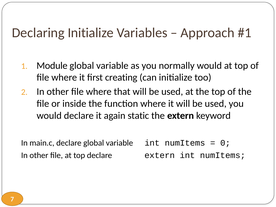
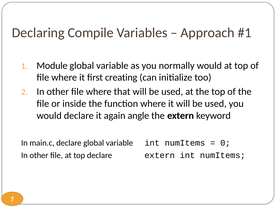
Declaring Initialize: Initialize -> Compile
static: static -> angle
